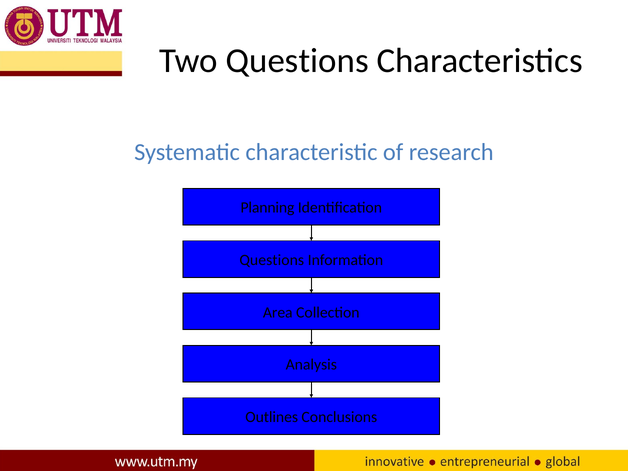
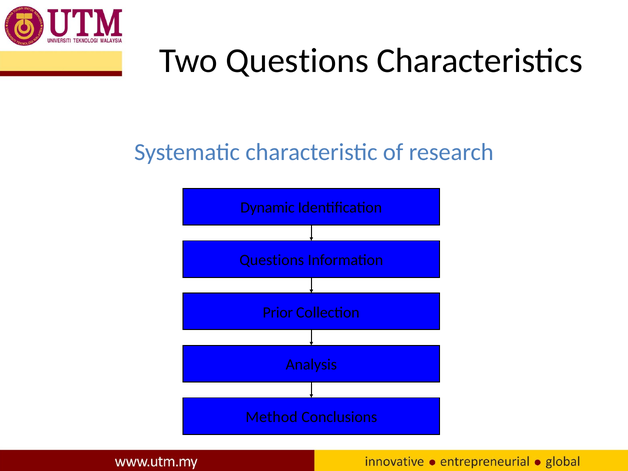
Planning: Planning -> Dynamic
Area: Area -> Prior
Outlines: Outlines -> Method
